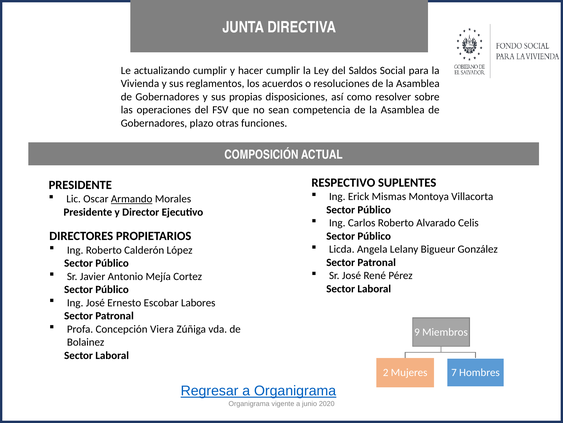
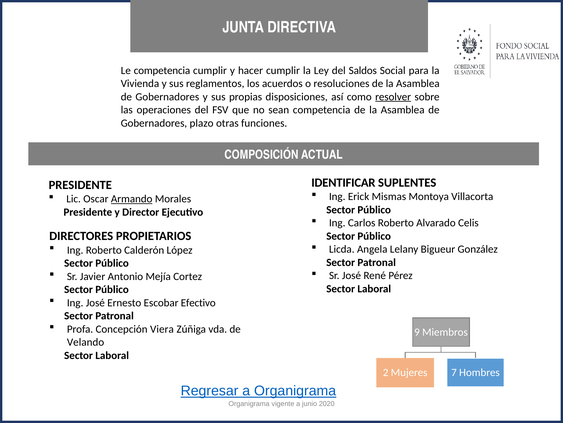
Le actualizando: actualizando -> competencia
resolver underline: none -> present
RESPECTIVO: RESPECTIVO -> IDENTIFICAR
Labores: Labores -> Efectivo
Bolainez: Bolainez -> Velando
